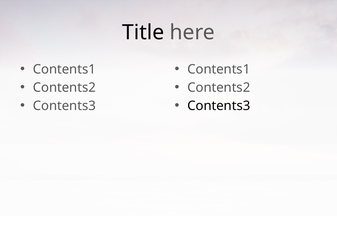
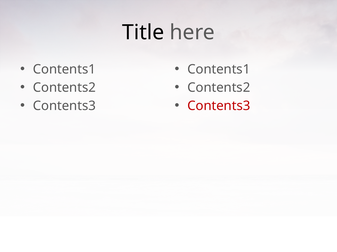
Contents3 at (219, 106) colour: black -> red
